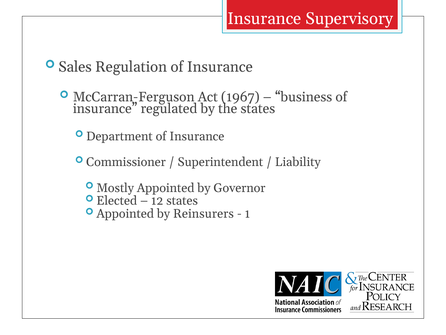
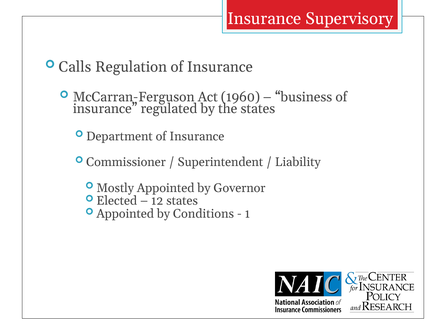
Sales: Sales -> Calls
1967: 1967 -> 1960
Reinsurers: Reinsurers -> Conditions
